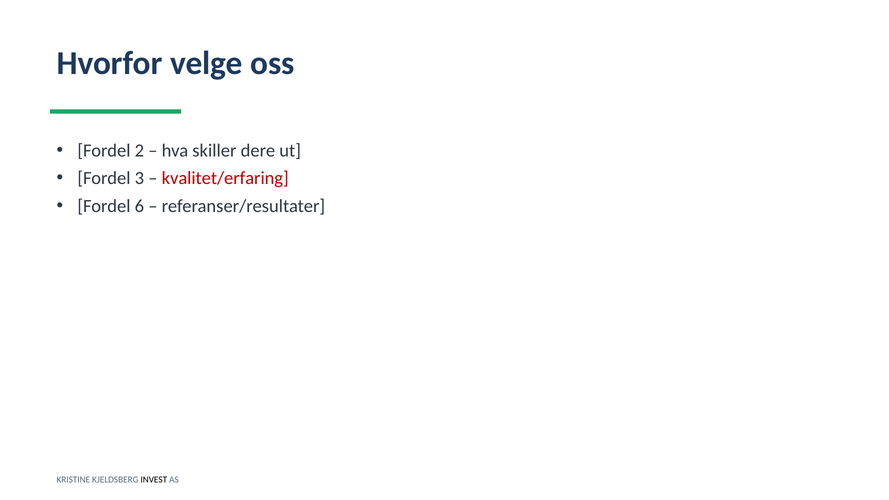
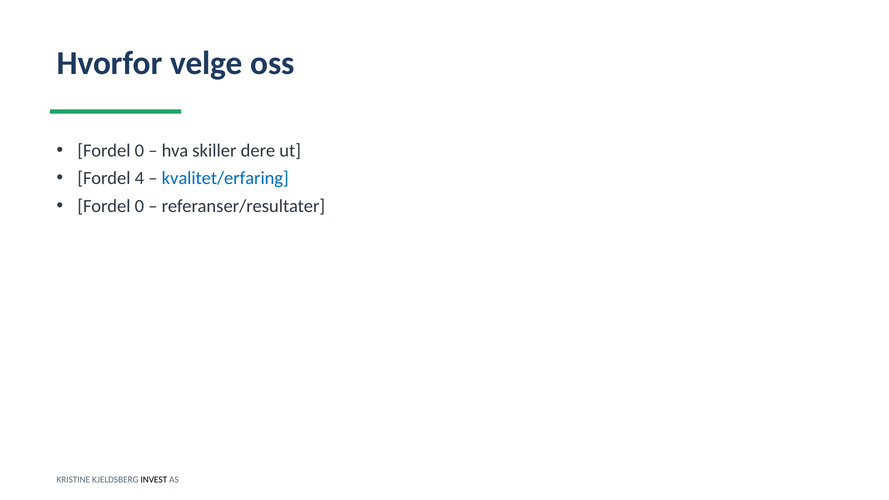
2 at (139, 151): 2 -> 0
3: 3 -> 4
kvalitet/erfaring colour: red -> blue
6 at (139, 206): 6 -> 0
